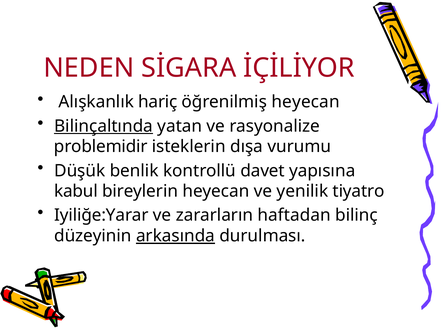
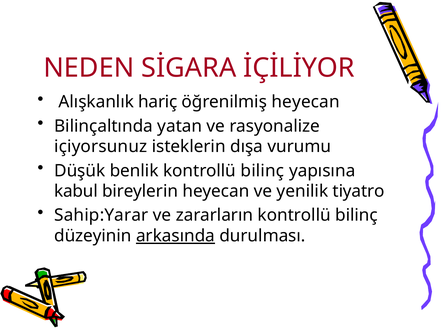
Bilinçaltında underline: present -> none
problemidir: problemidir -> içiyorsunuz
benlik kontrollü davet: davet -> bilinç
Iyiliğe:Yarar: Iyiliğe:Yarar -> Sahip:Yarar
zararların haftadan: haftadan -> kontrollü
